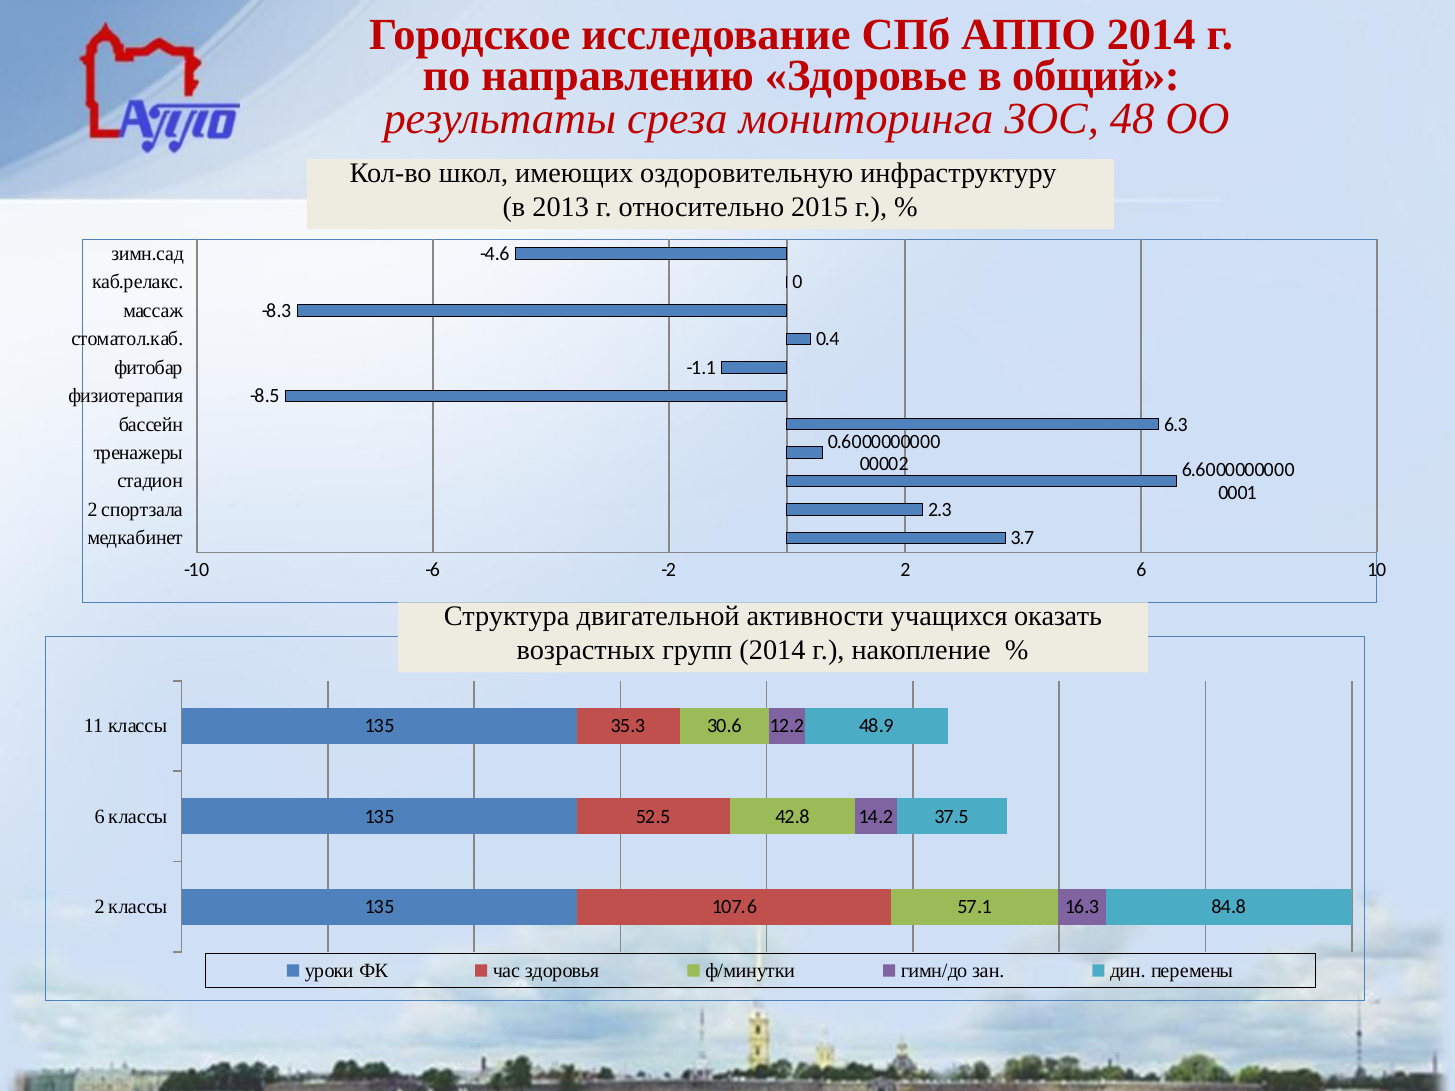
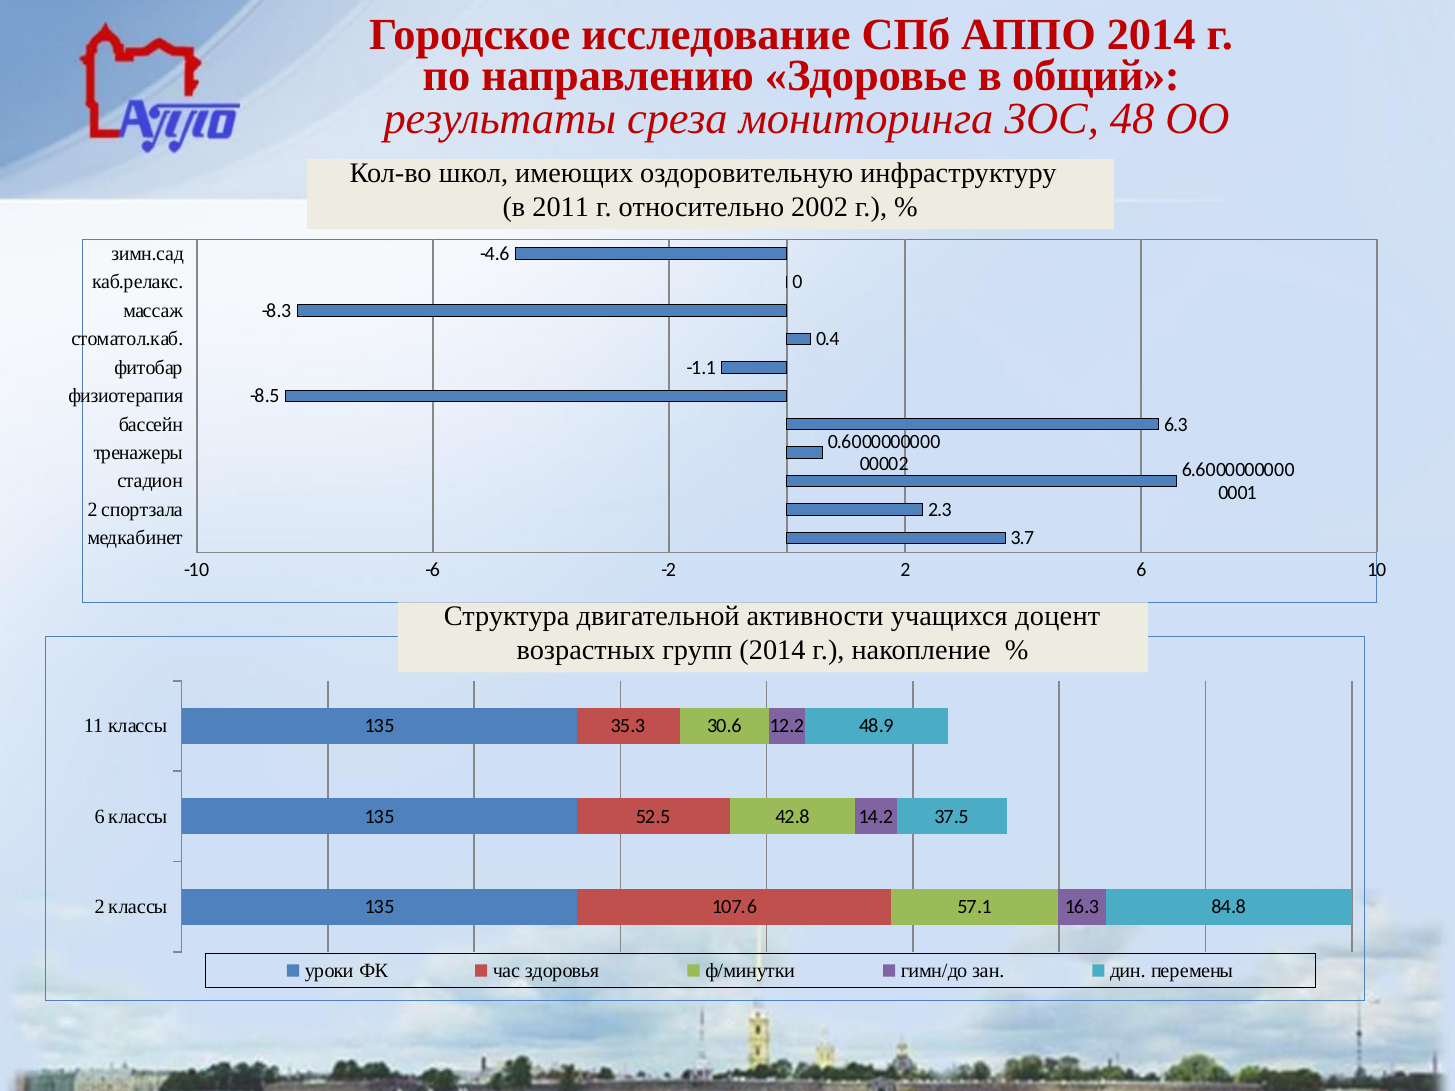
2013: 2013 -> 2011
2015: 2015 -> 2002
оказать: оказать -> доцент
